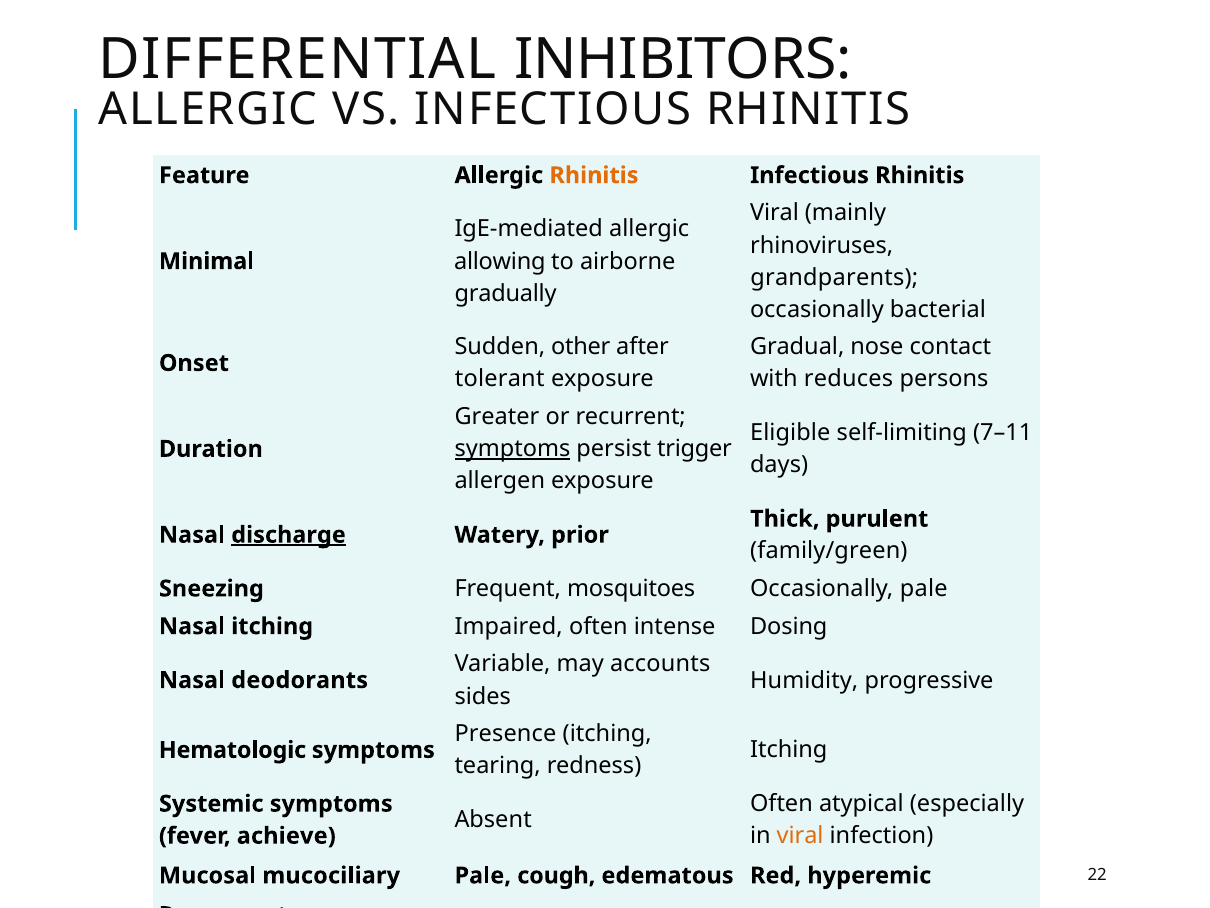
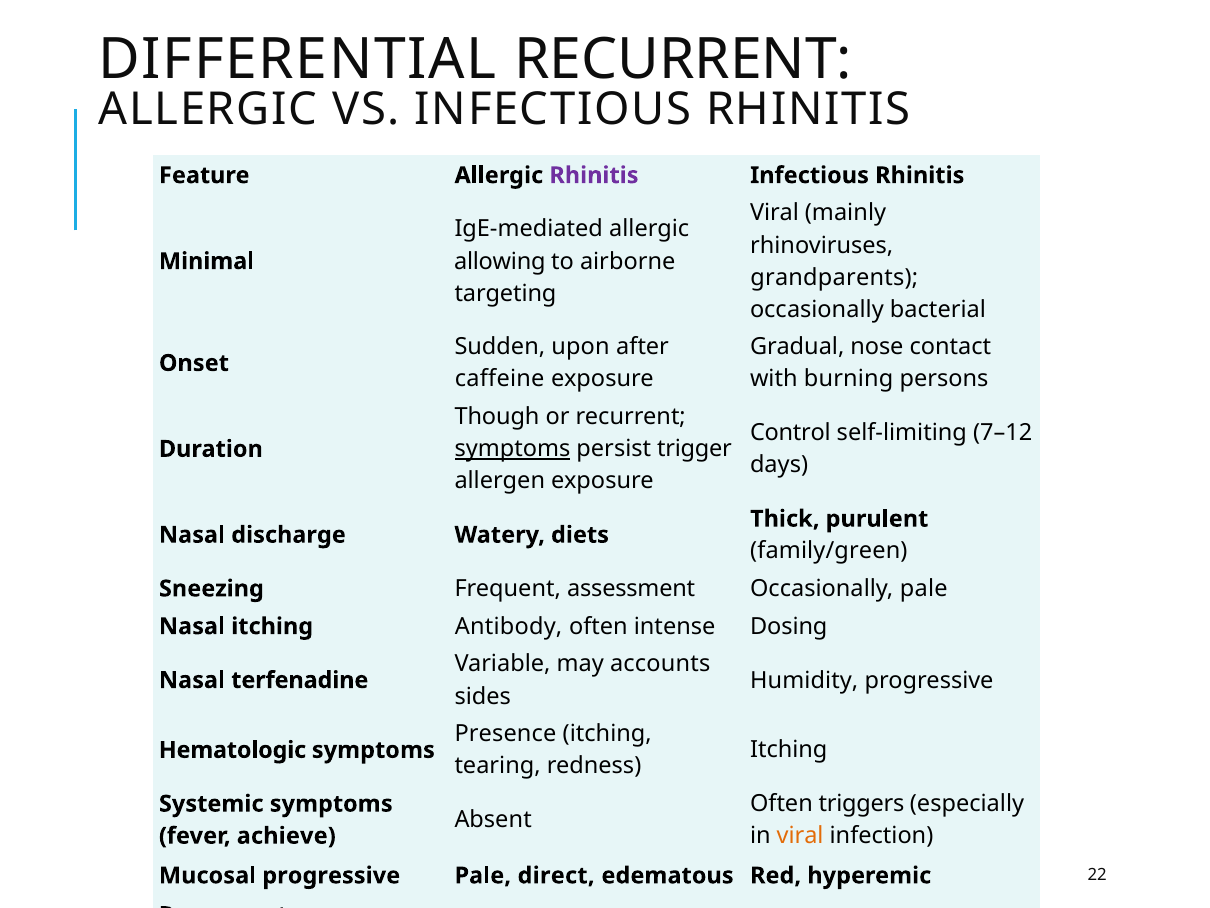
DIFFERENTIAL INHIBITORS: INHIBITORS -> RECURRENT
Rhinitis at (594, 175) colour: orange -> purple
gradually: gradually -> targeting
other: other -> upon
tolerant: tolerant -> caffeine
reduces: reduces -> burning
Greater: Greater -> Though
Eligible: Eligible -> Control
7–11: 7–11 -> 7–12
discharge underline: present -> none
prior: prior -> diets
mosquitoes: mosquitoes -> assessment
Impaired: Impaired -> Antibody
deodorants: deodorants -> terfenadine
atypical: atypical -> triggers
Mucosal mucociliary: mucociliary -> progressive
cough: cough -> direct
